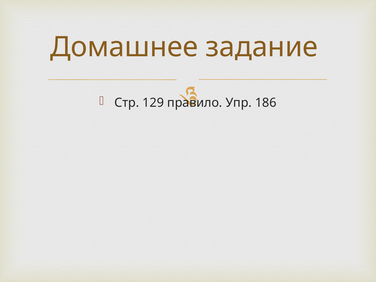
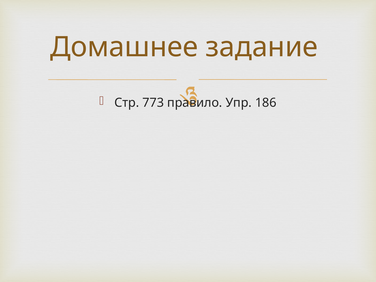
129: 129 -> 773
